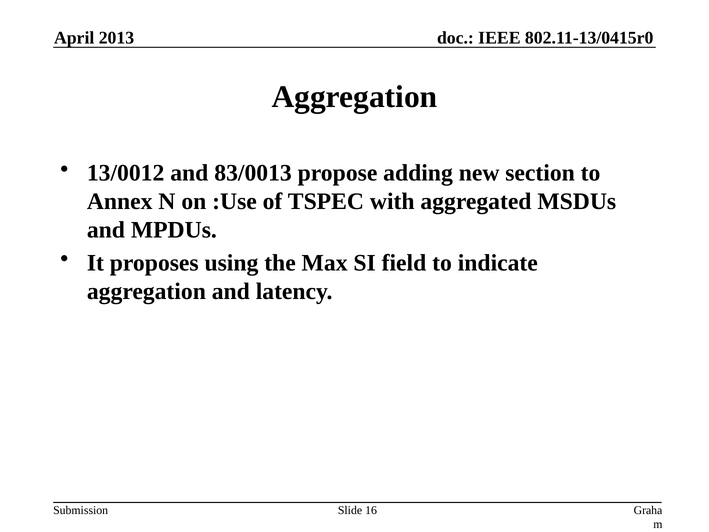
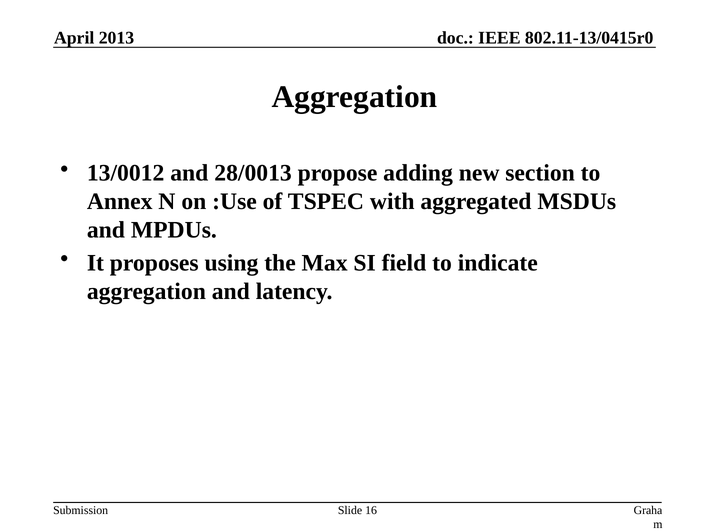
83/0013: 83/0013 -> 28/0013
